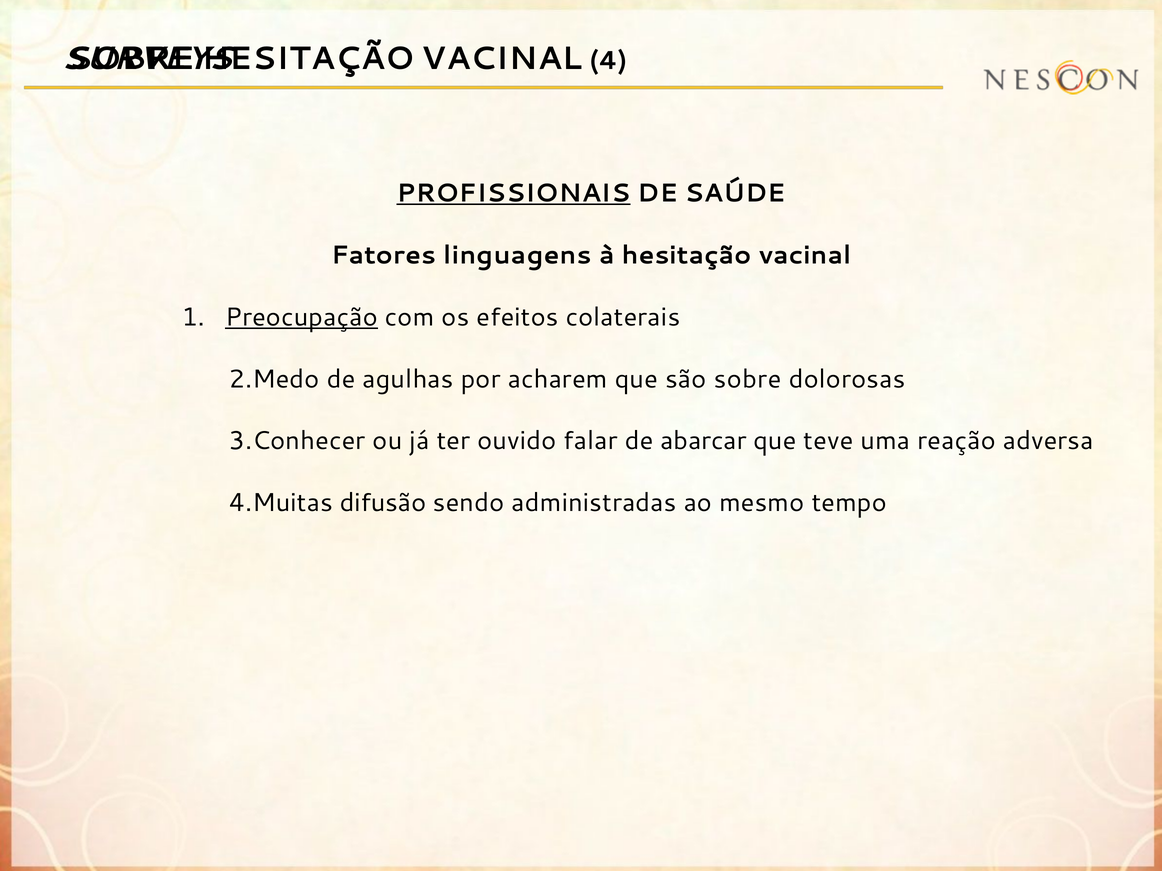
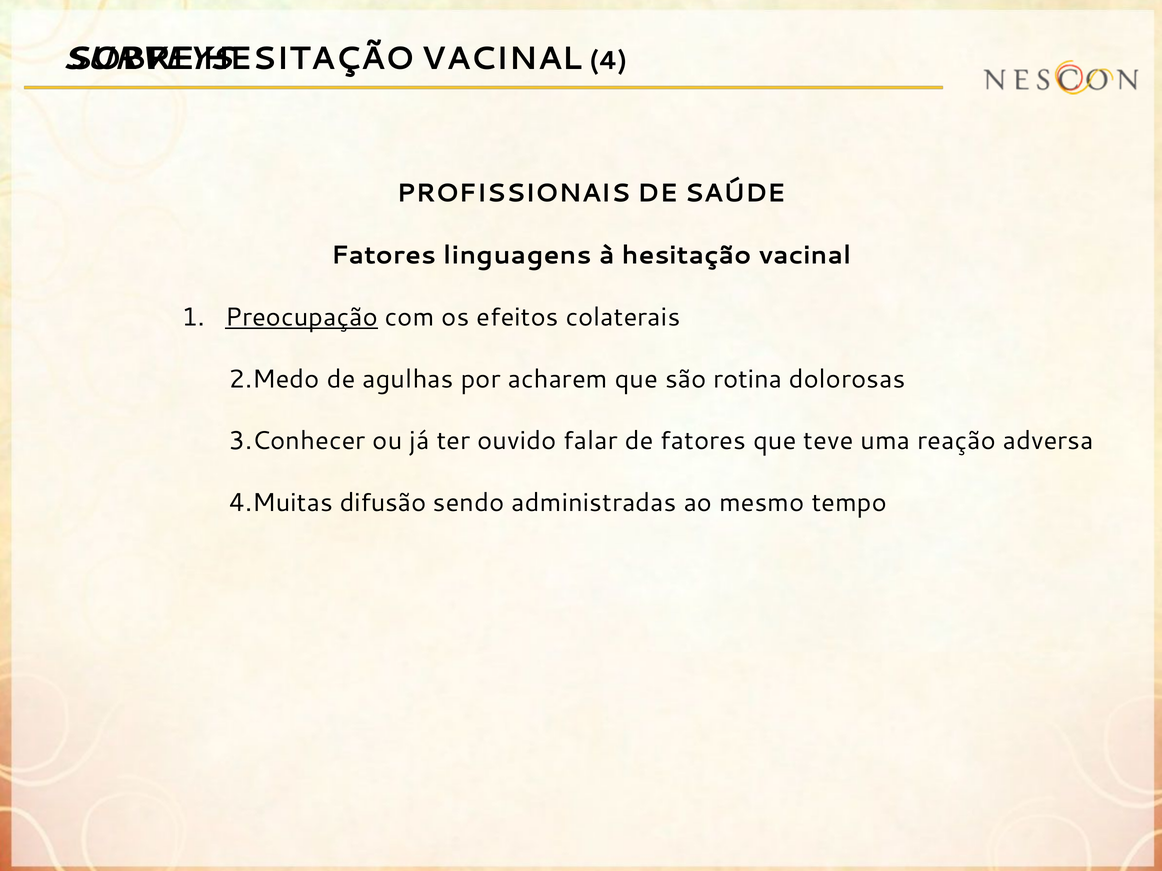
PROFISSIONAIS underline: present -> none
são sobre: sobre -> rotina
de abarcar: abarcar -> fatores
